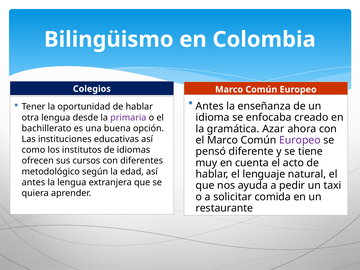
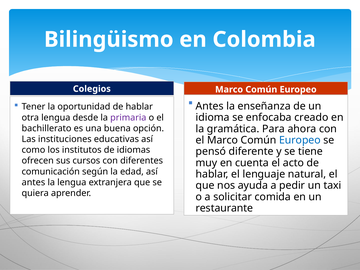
Azar: Azar -> Para
Europeo at (300, 140) colour: purple -> blue
metodológico: metodológico -> comunicación
